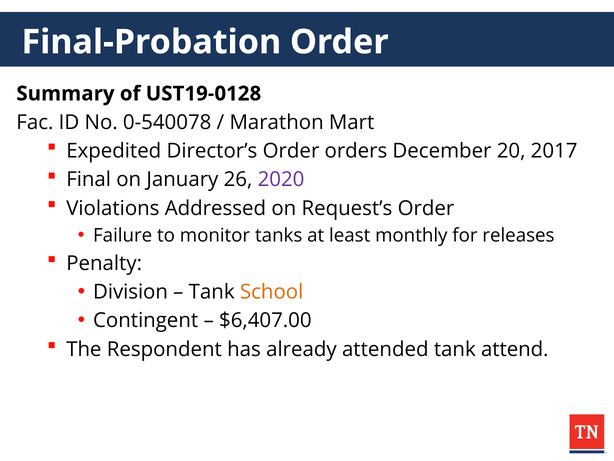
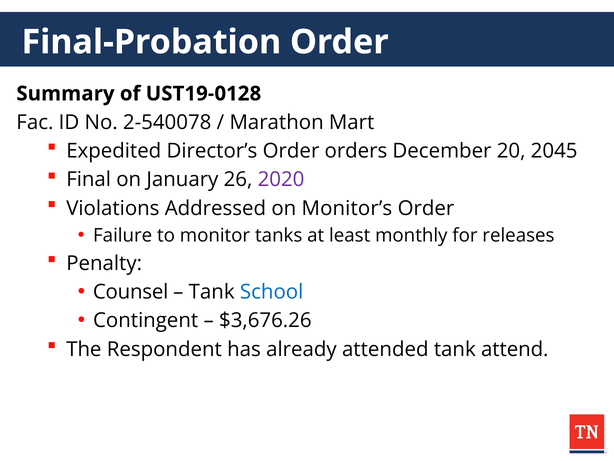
0-540078: 0-540078 -> 2-540078
2017: 2017 -> 2045
Request’s: Request’s -> Monitor’s
Division: Division -> Counsel
School colour: orange -> blue
$6,407.00: $6,407.00 -> $3,676.26
